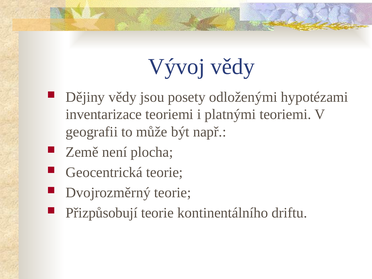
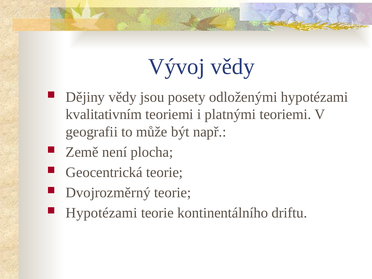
inventarizace: inventarizace -> kvalitativním
Přizpůsobují at (102, 213): Přizpůsobují -> Hypotézami
